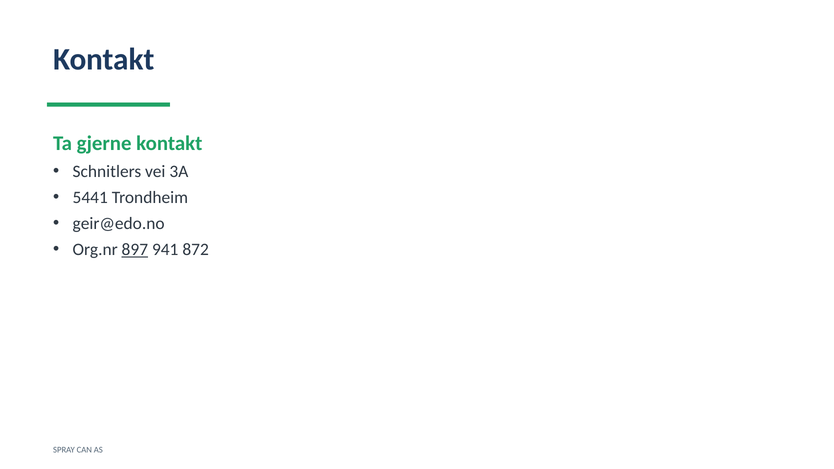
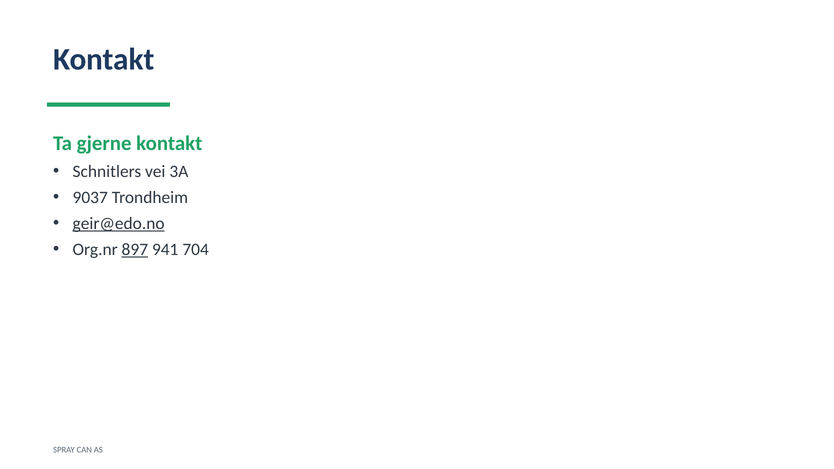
5441: 5441 -> 9037
geir@edo.no underline: none -> present
872: 872 -> 704
